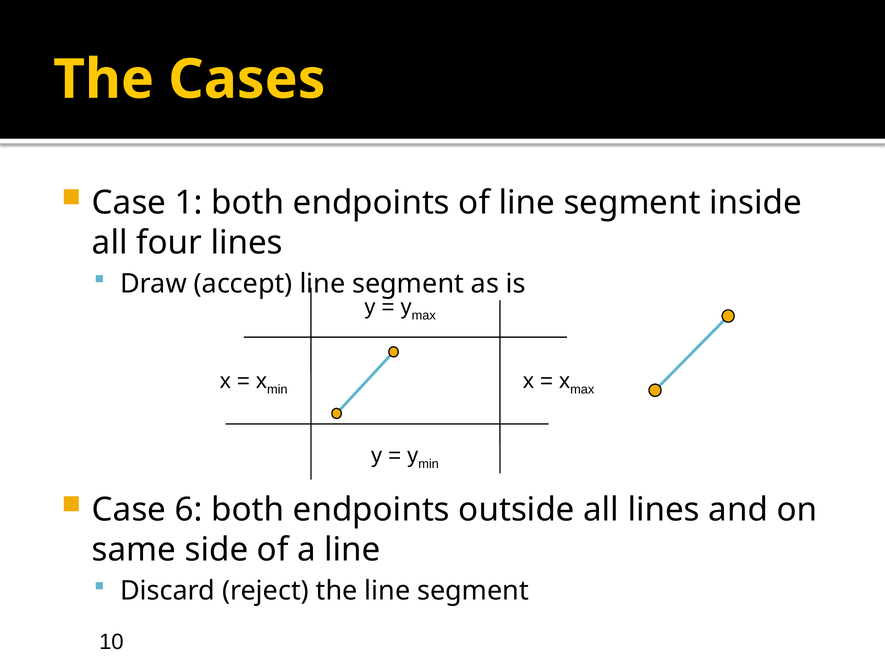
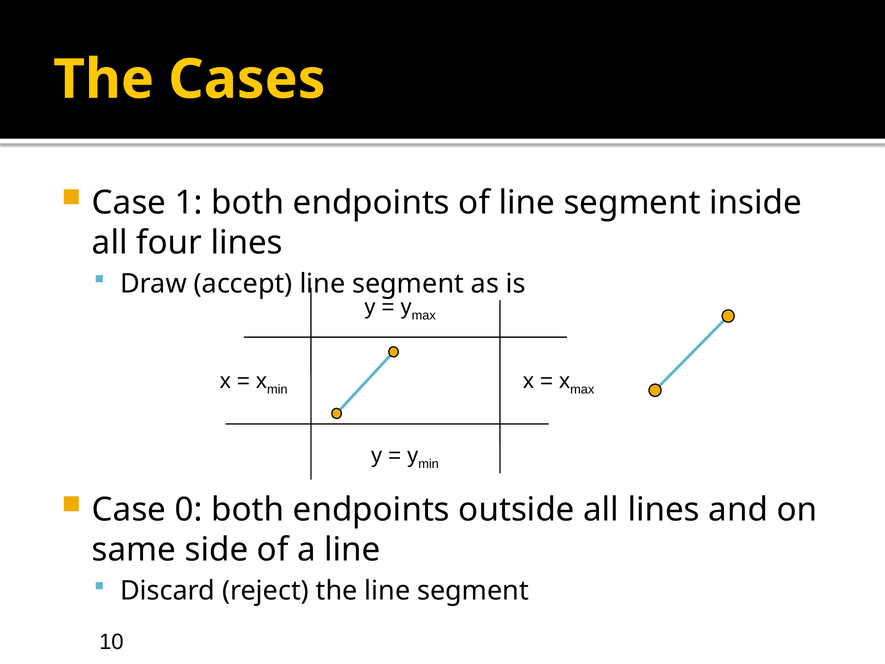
6: 6 -> 0
